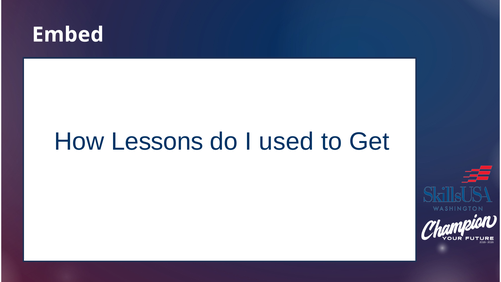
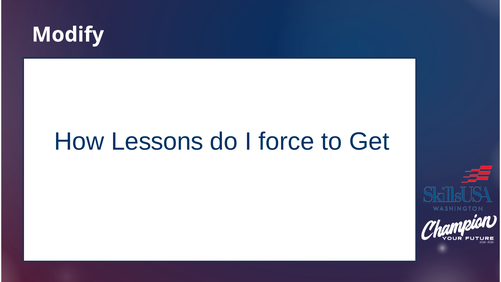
Embed: Embed -> Modify
used: used -> force
